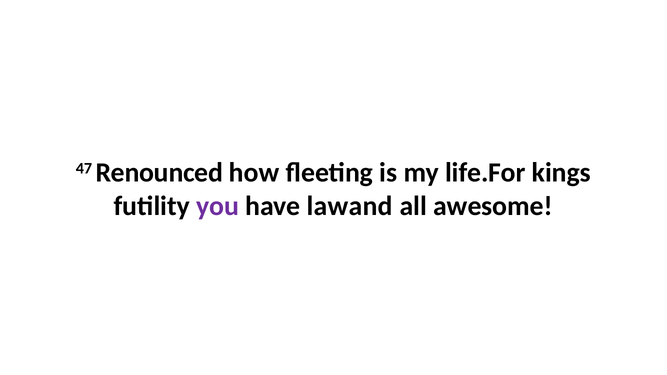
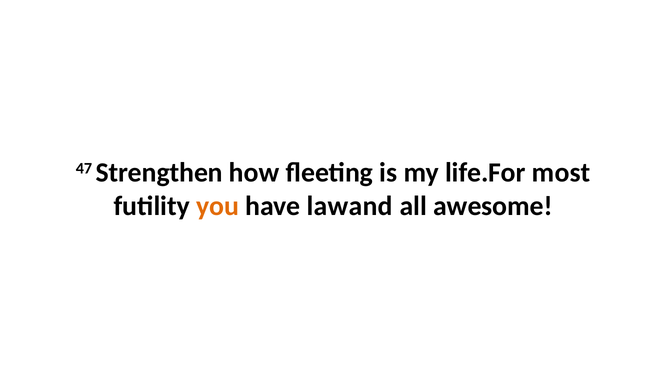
Renounced: Renounced -> Strengthen
kings: kings -> most
you colour: purple -> orange
